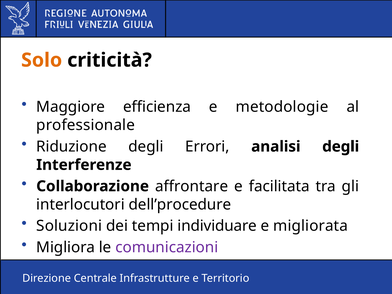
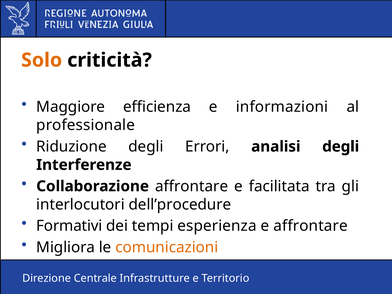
metodologie: metodologie -> informazioni
Soluzioni: Soluzioni -> Formativi
individuare: individuare -> esperienza
e migliorata: migliorata -> affrontare
comunicazioni colour: purple -> orange
